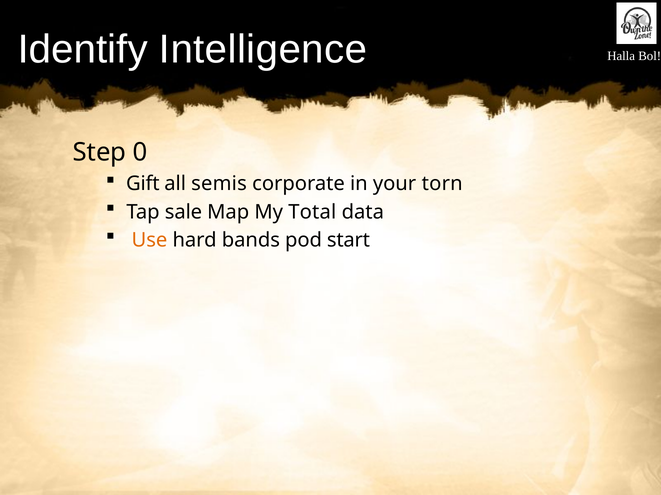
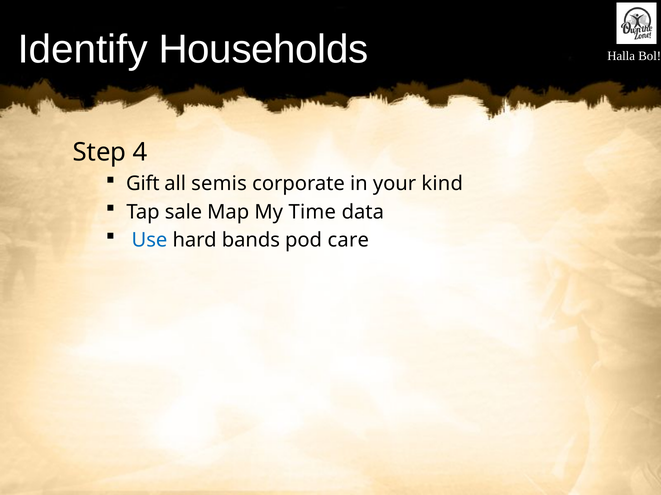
Intelligence: Intelligence -> Households
0: 0 -> 4
torn: torn -> kind
Total: Total -> Time
Use colour: orange -> blue
start: start -> care
